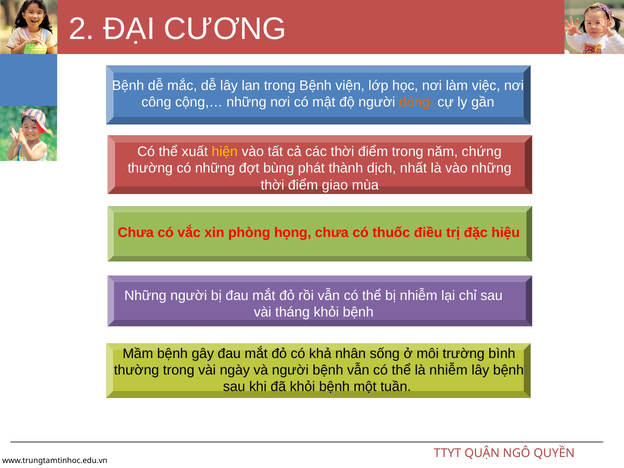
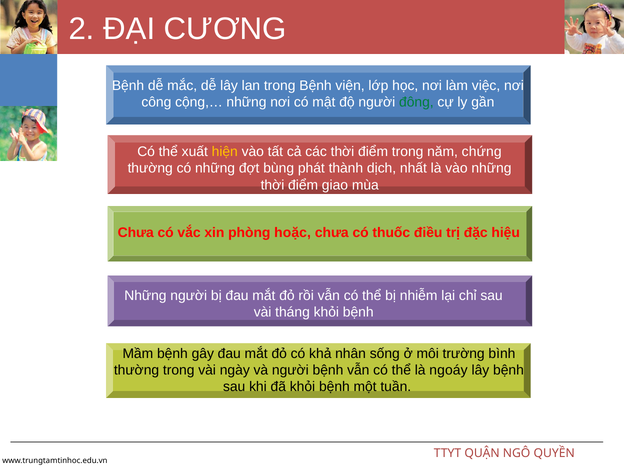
đông colour: orange -> green
họng: họng -> hoặc
là nhiễm: nhiễm -> ngoáy
